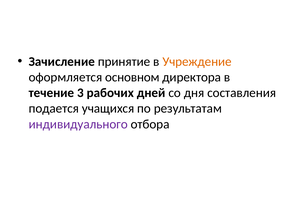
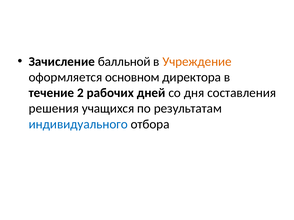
принятие: принятие -> балльной
3: 3 -> 2
подается: подается -> решения
индивидуального colour: purple -> blue
